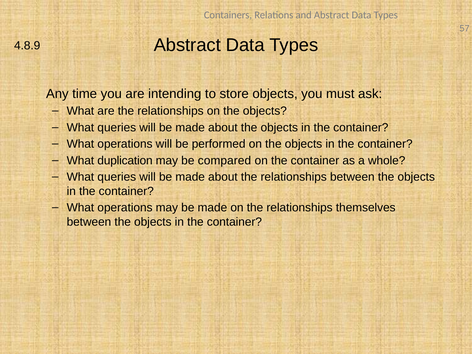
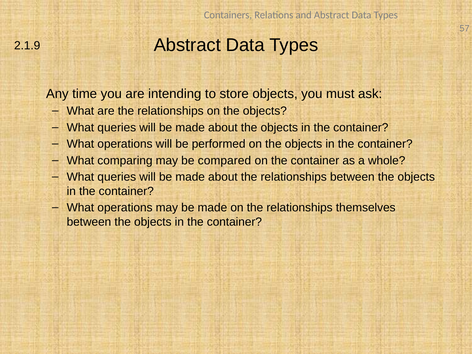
4.8.9: 4.8.9 -> 2.1.9
duplication: duplication -> comparing
